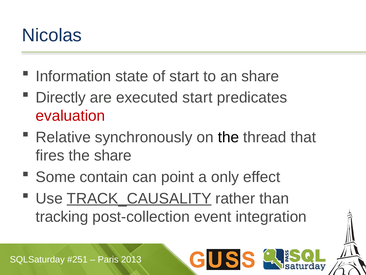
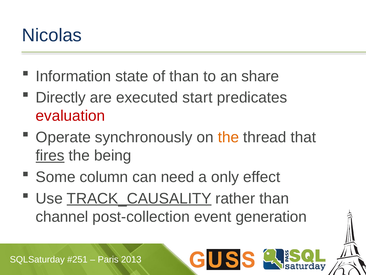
of start: start -> than
Relative: Relative -> Operate
the at (228, 137) colour: black -> orange
fires underline: none -> present
the share: share -> being
contain: contain -> column
point: point -> need
tracking: tracking -> channel
integration: integration -> generation
